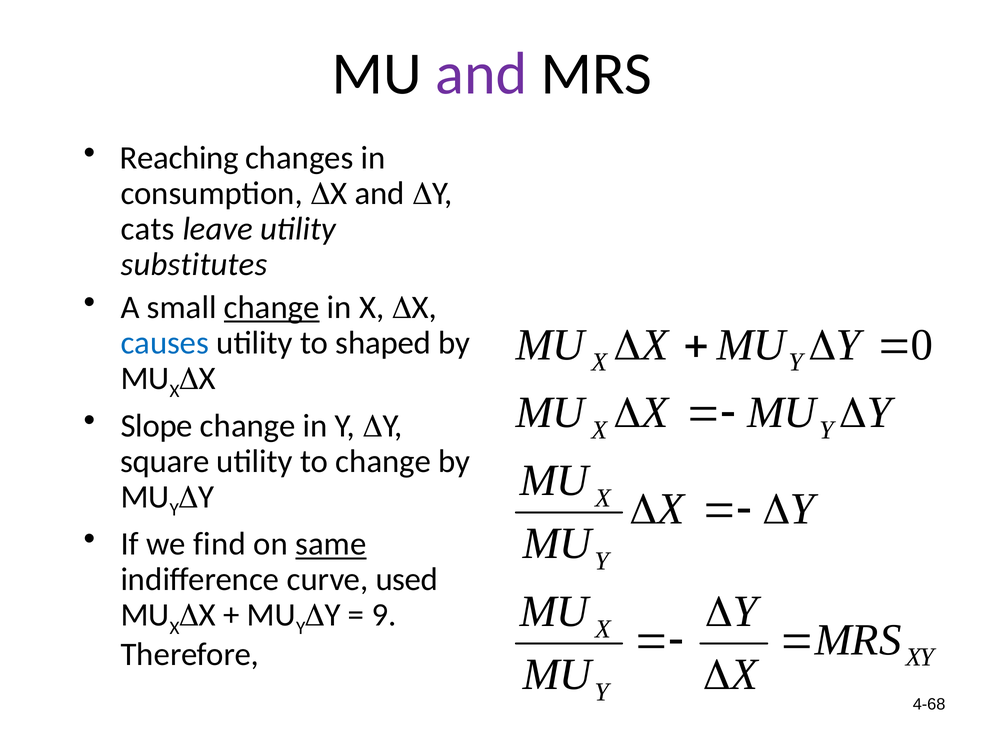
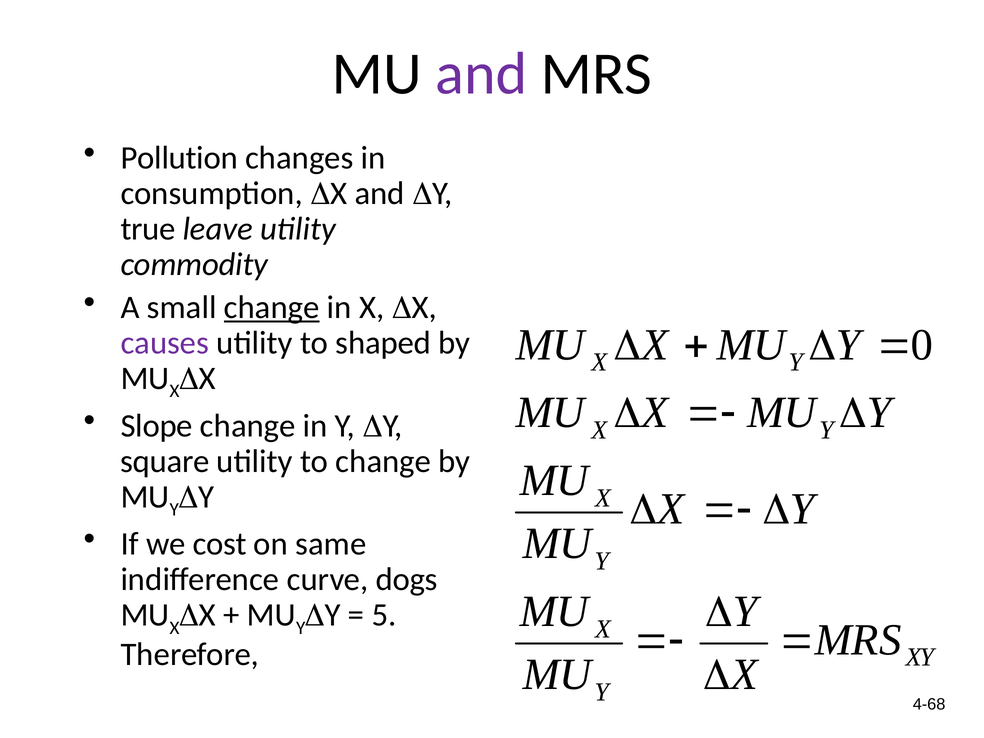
Reaching: Reaching -> Pollution
cats: cats -> true
substitutes: substitutes -> commodity
causes colour: blue -> purple
find: find -> cost
same underline: present -> none
used: used -> dogs
9: 9 -> 5
